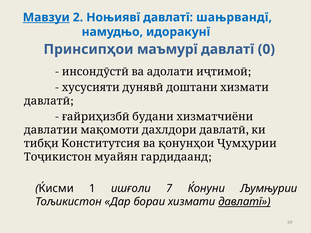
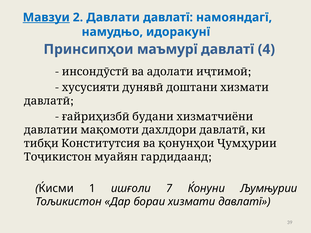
Ноњиявї: Ноњиявї -> Давлати
шањрвандї: шањрвандї -> намояндагї
0: 0 -> 4
давлатї at (244, 202) underline: present -> none
